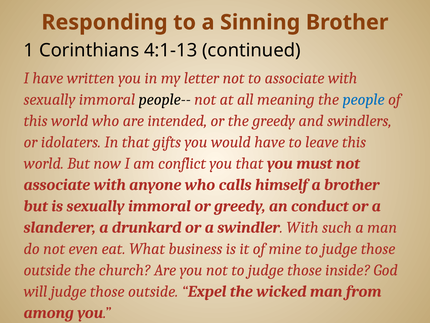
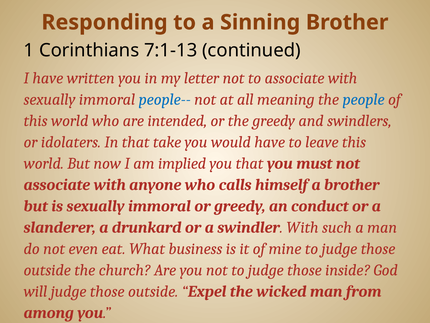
4:1-13: 4:1-13 -> 7:1-13
people-- colour: black -> blue
gifts: gifts -> take
conflict: conflict -> implied
